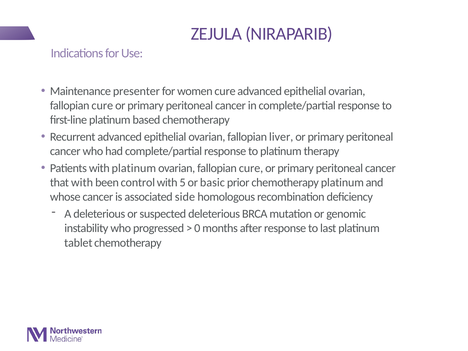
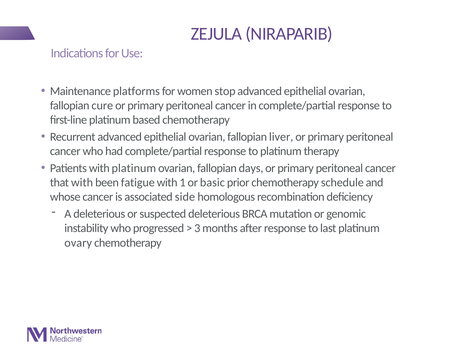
presenter: presenter -> platforms
women cure: cure -> stop
cure at (251, 168): cure -> days
control: control -> fatigue
5: 5 -> 1
chemotherapy platinum: platinum -> schedule
0: 0 -> 3
tablet: tablet -> ovary
